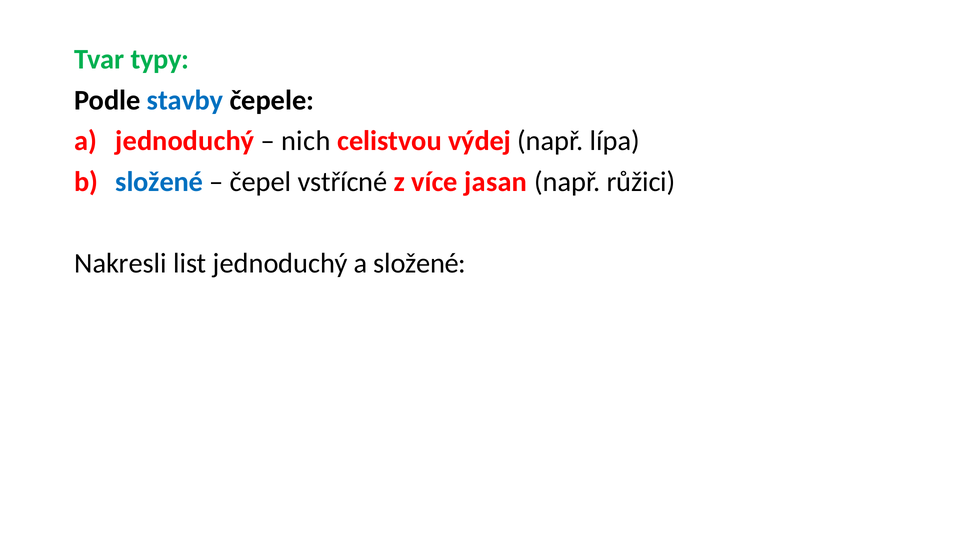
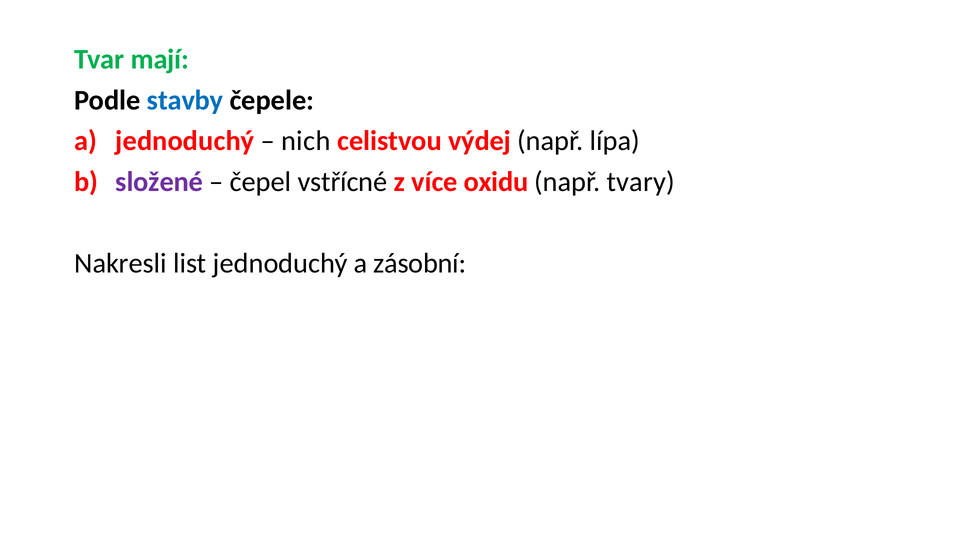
typy: typy -> mají
složené at (159, 182) colour: blue -> purple
jasan: jasan -> oxidu
růžici: růžici -> tvary
a složené: složené -> zásobní
